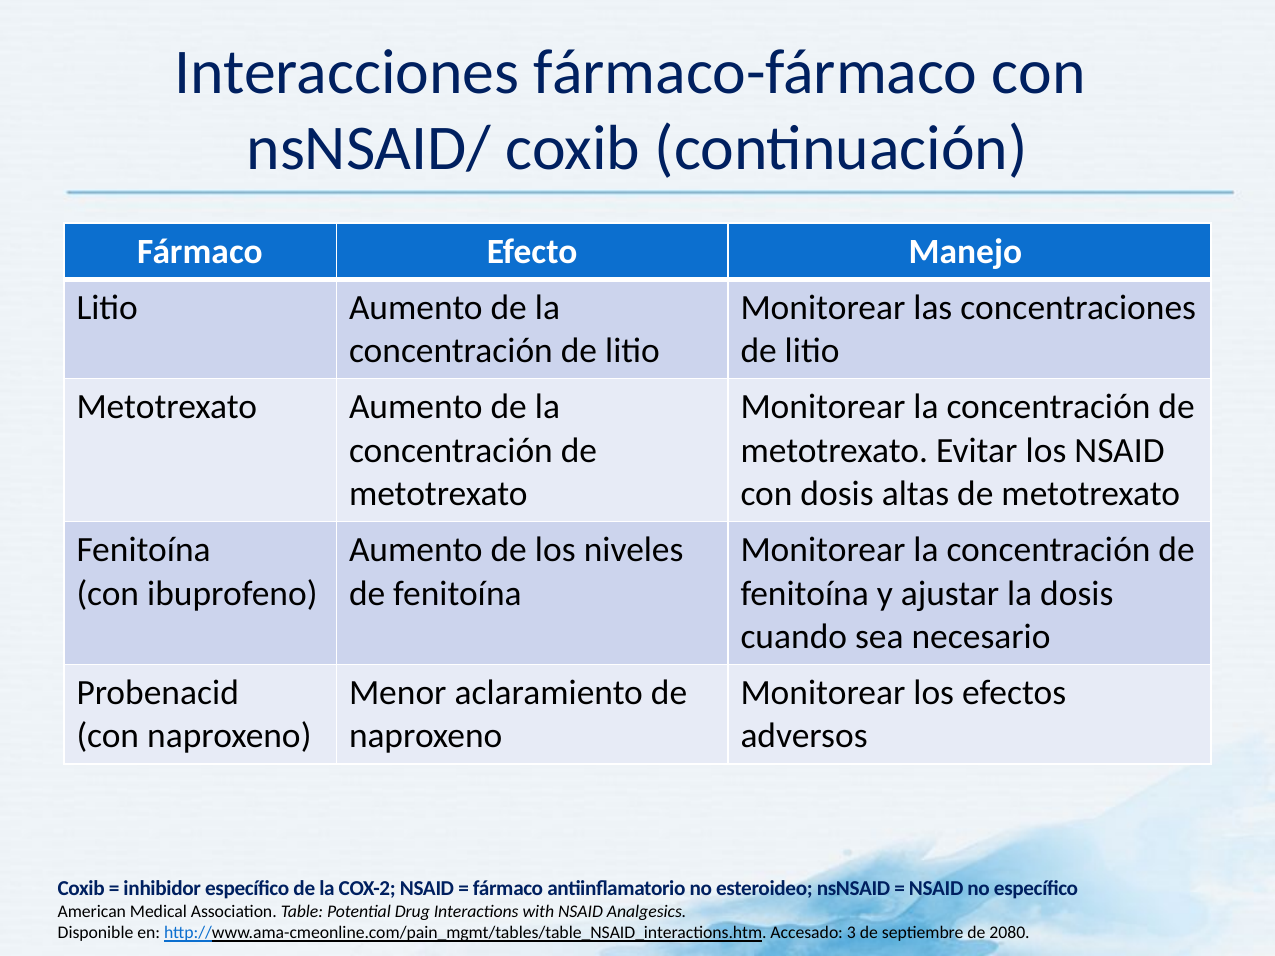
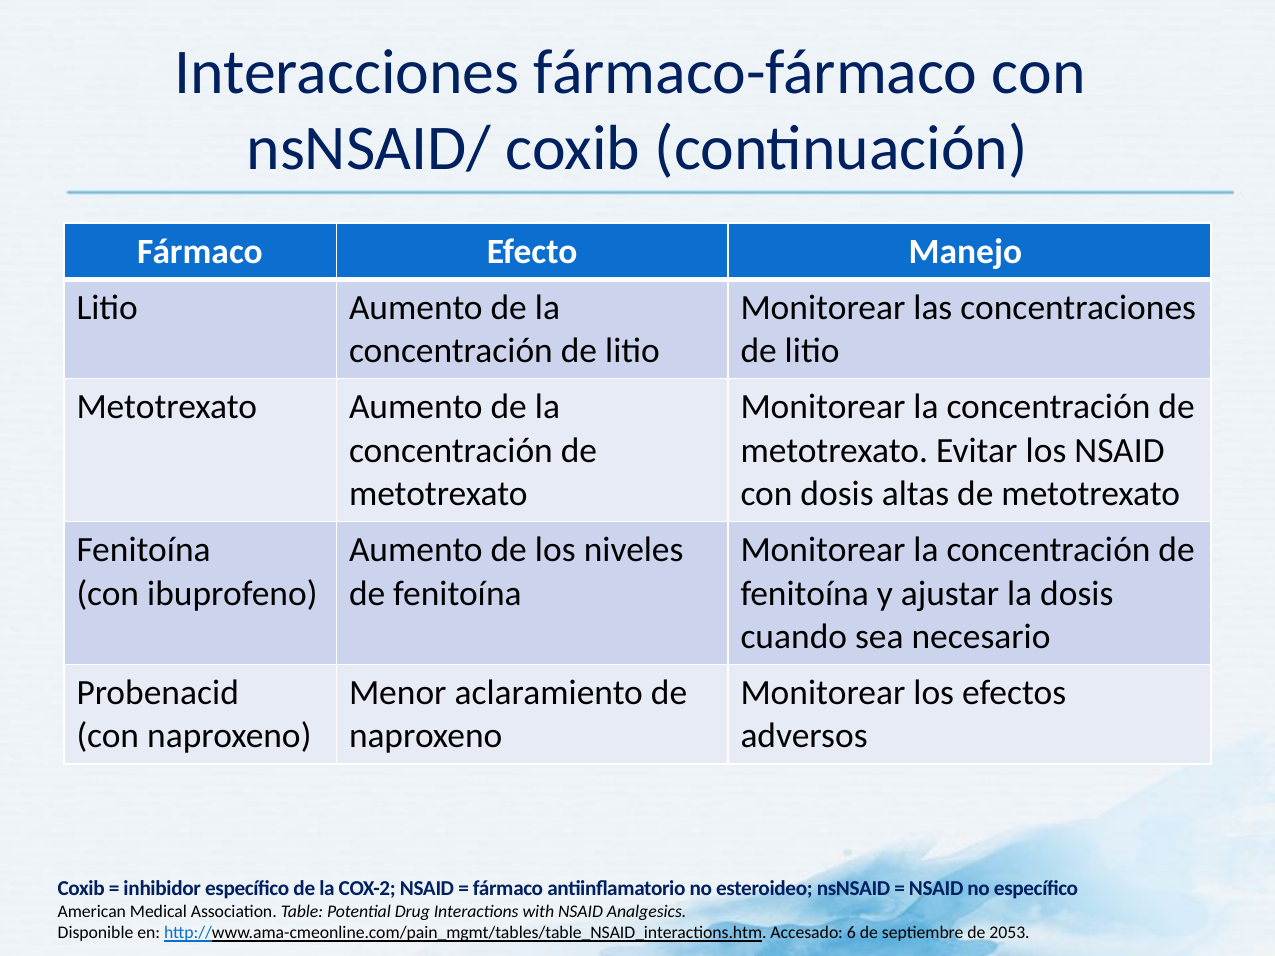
3: 3 -> 6
2080: 2080 -> 2053
